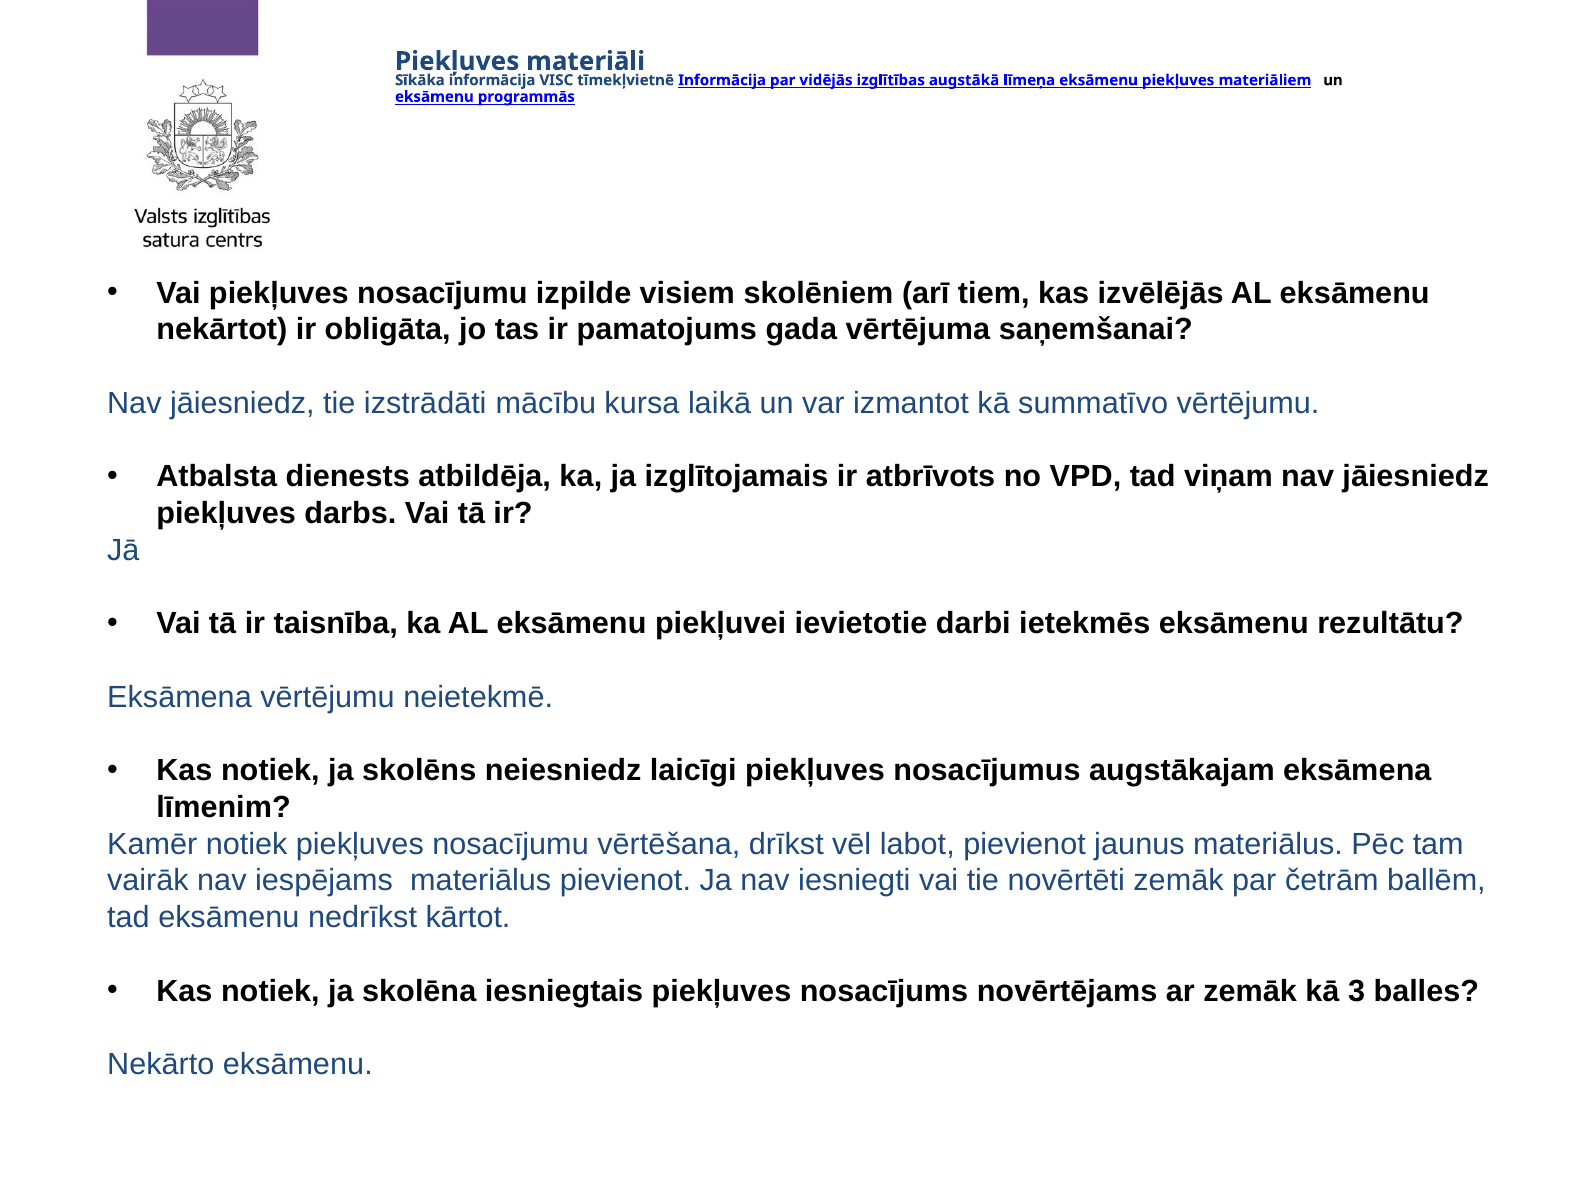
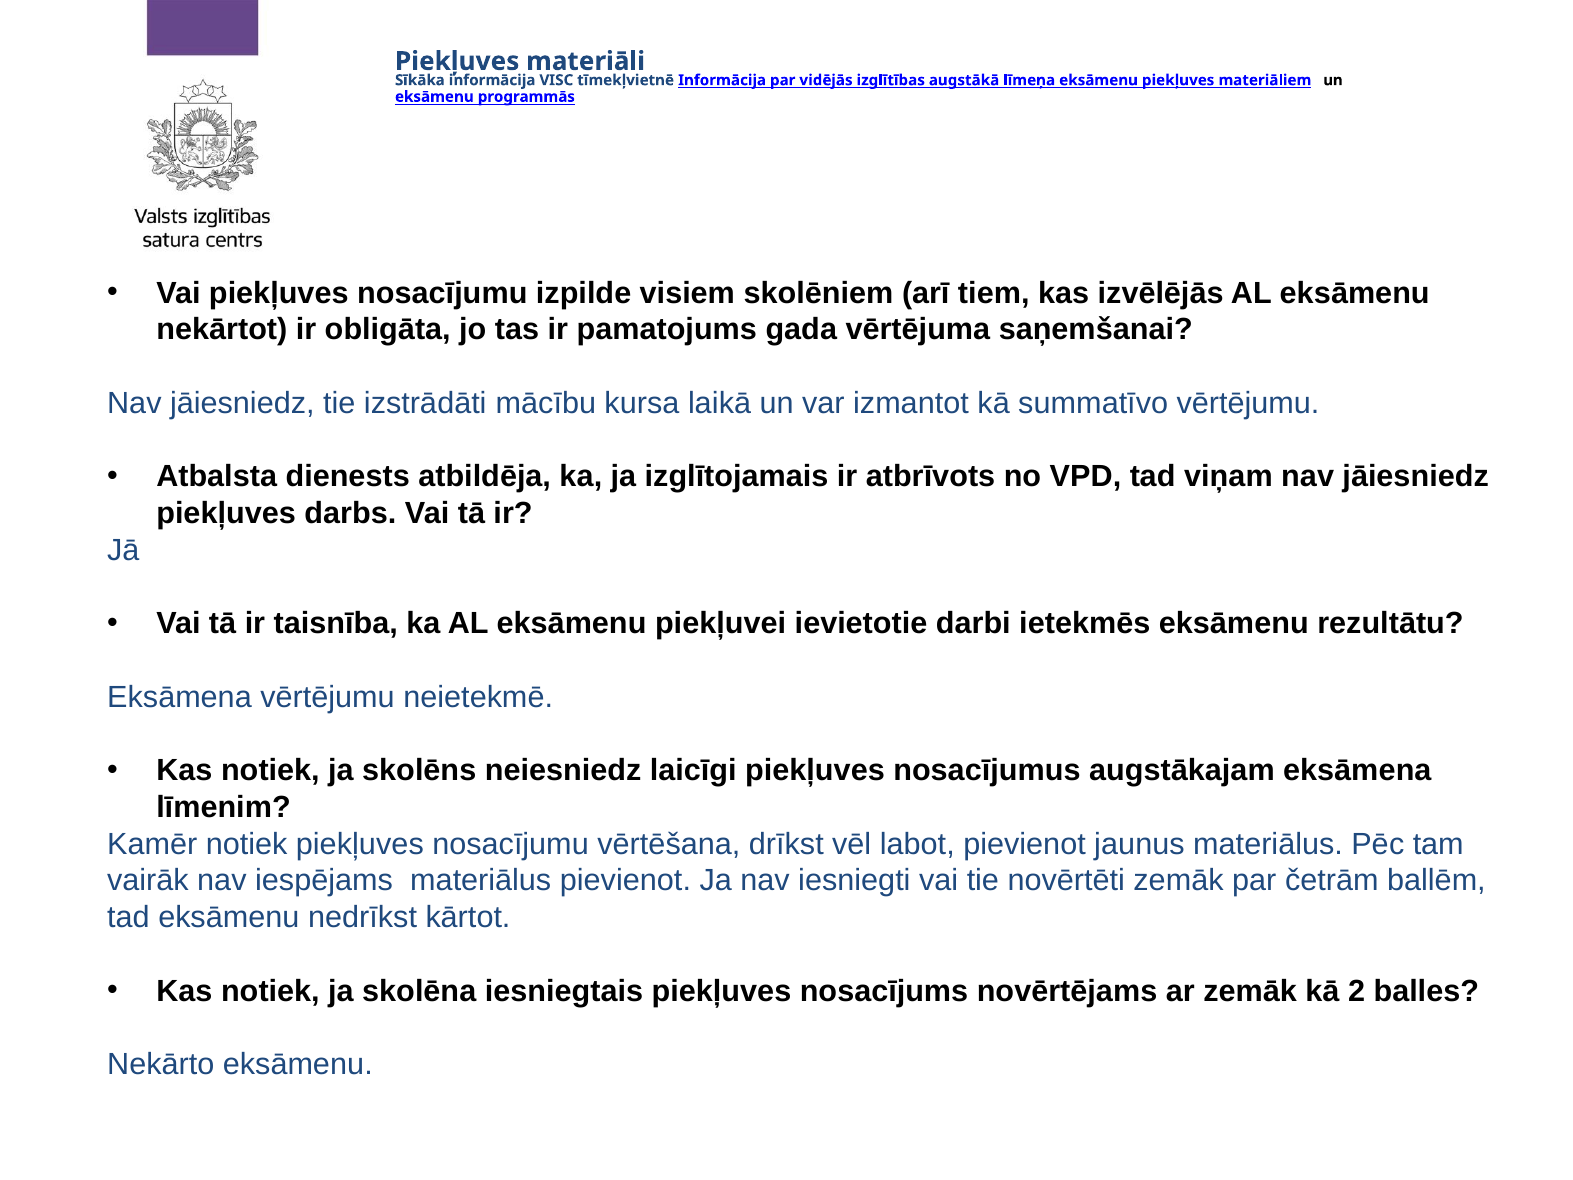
3: 3 -> 2
